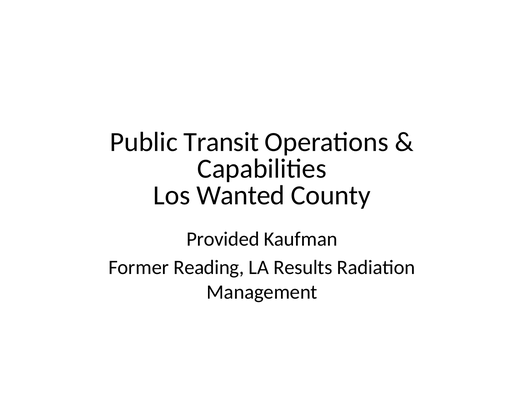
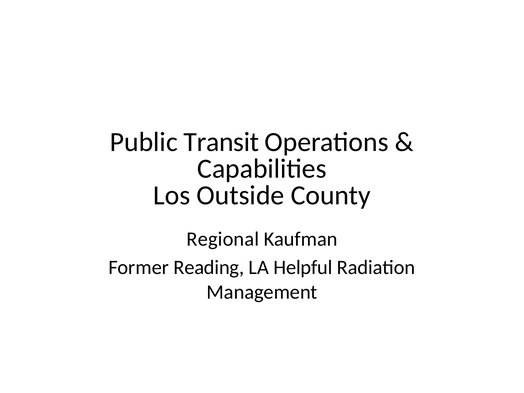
Wanted: Wanted -> Outside
Provided: Provided -> Regional
Results: Results -> Helpful
